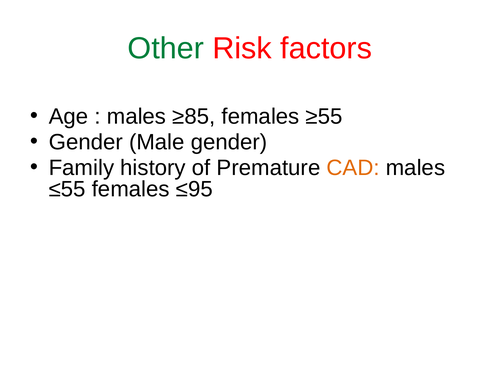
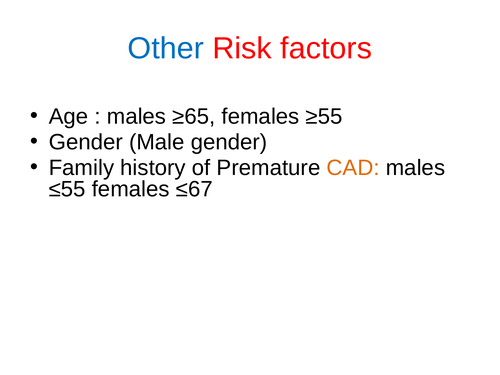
Other colour: green -> blue
≥85: ≥85 -> ≥65
≤95: ≤95 -> ≤67
